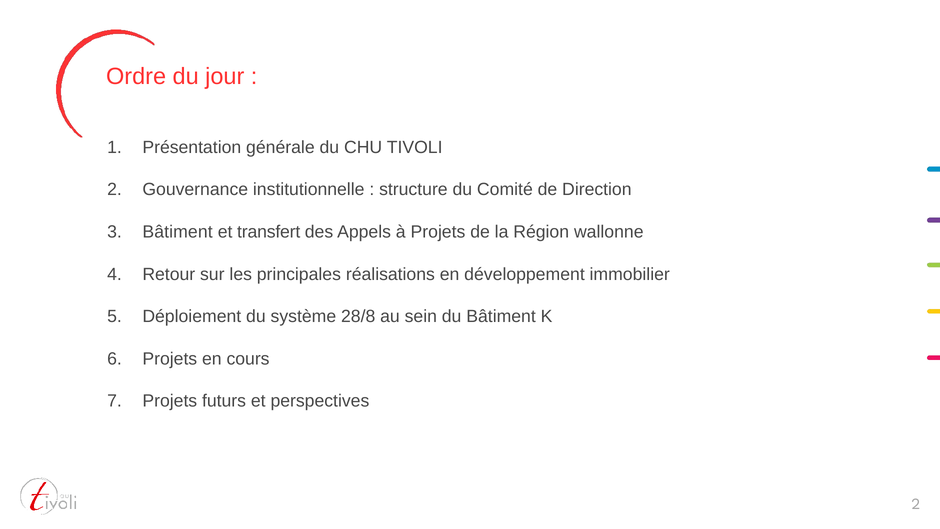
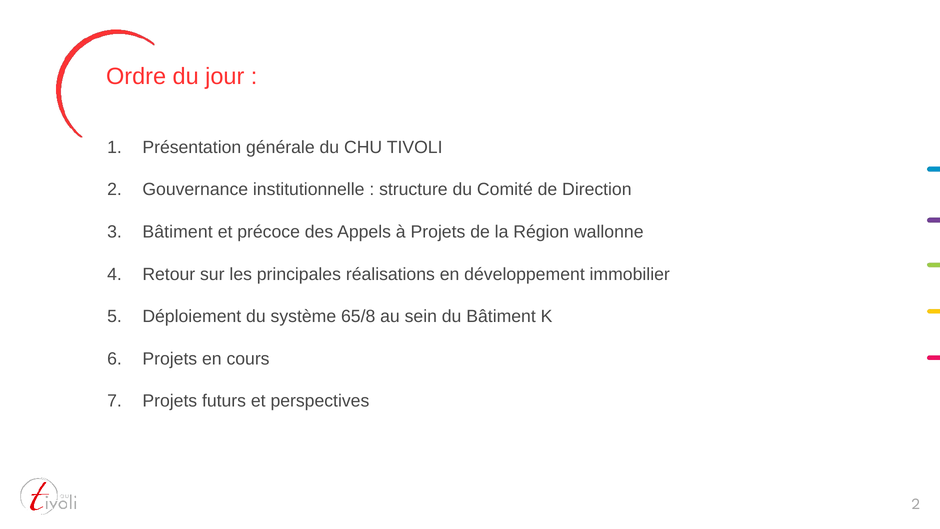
transfert: transfert -> précoce
28/8: 28/8 -> 65/8
